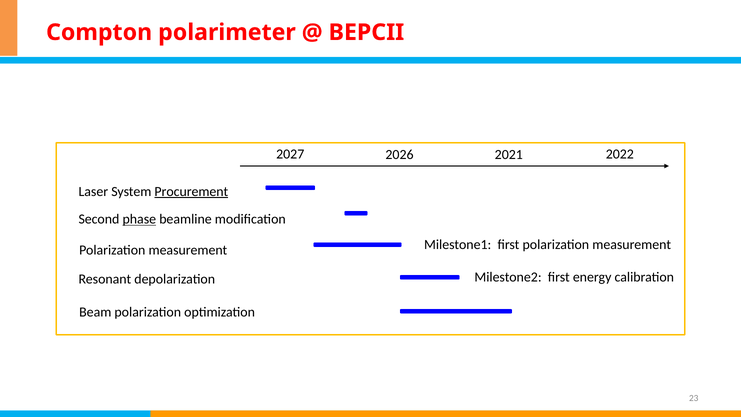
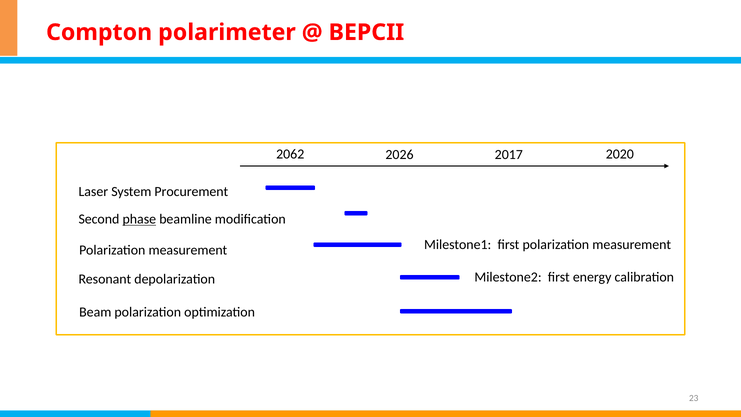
2027: 2027 -> 2062
2021: 2021 -> 2017
2022: 2022 -> 2020
Procurement underline: present -> none
